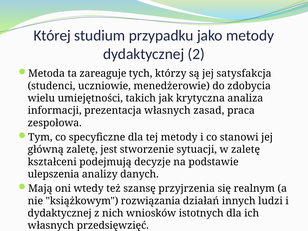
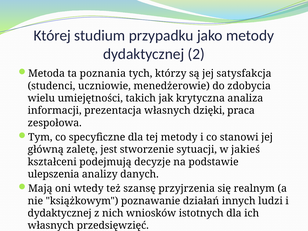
zareaguje: zareaguje -> poznania
zasad: zasad -> dzięki
w zaletę: zaletę -> jakieś
rozwiązania: rozwiązania -> poznawanie
